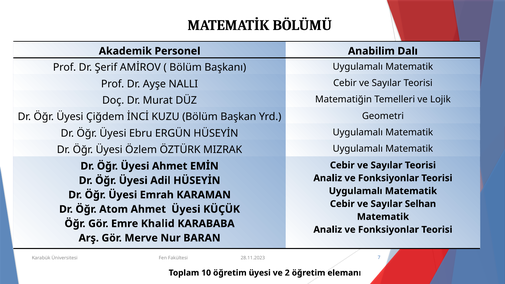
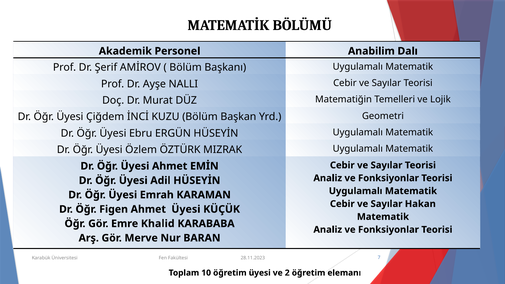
Selhan: Selhan -> Hakan
Atom: Atom -> Figen
